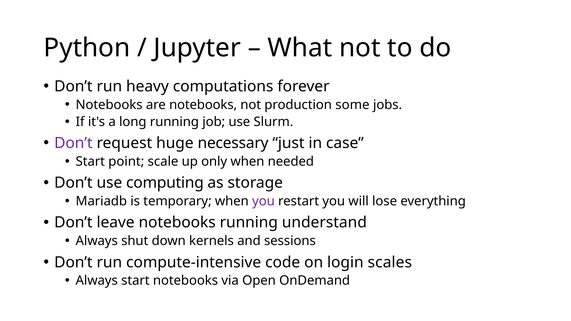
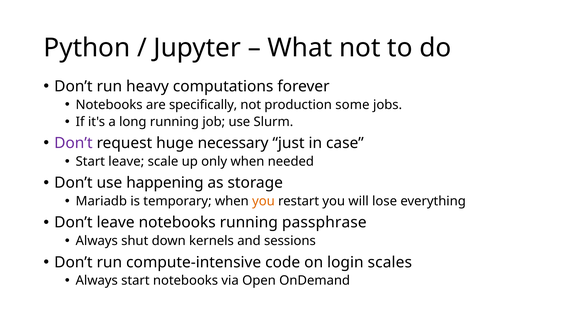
are notebooks: notebooks -> specifically
Start point: point -> leave
computing: computing -> happening
you at (263, 201) colour: purple -> orange
understand: understand -> passphrase
